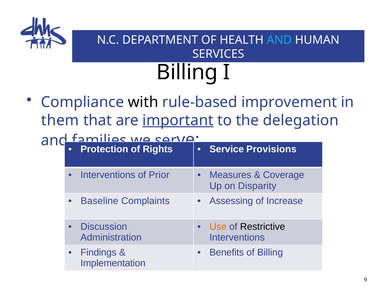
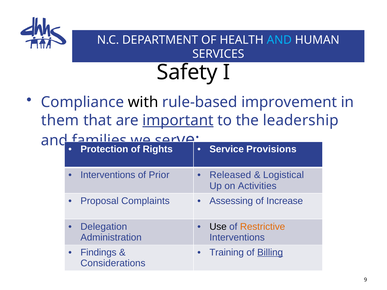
Billing at (187, 72): Billing -> Safety
delegation: delegation -> leadership
Measures: Measures -> Released
Coverage: Coverage -> Logistical
Disparity: Disparity -> Activities
Baseline: Baseline -> Proposal
Discussion: Discussion -> Delegation
Use colour: orange -> black
Restrictive colour: black -> orange
Benefits: Benefits -> Training
Billing at (270, 253) underline: none -> present
Implementation: Implementation -> Considerations
